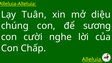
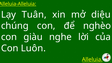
sương: sương -> nghèo
cười: cười -> giàu
Chấp: Chấp -> Luôn
